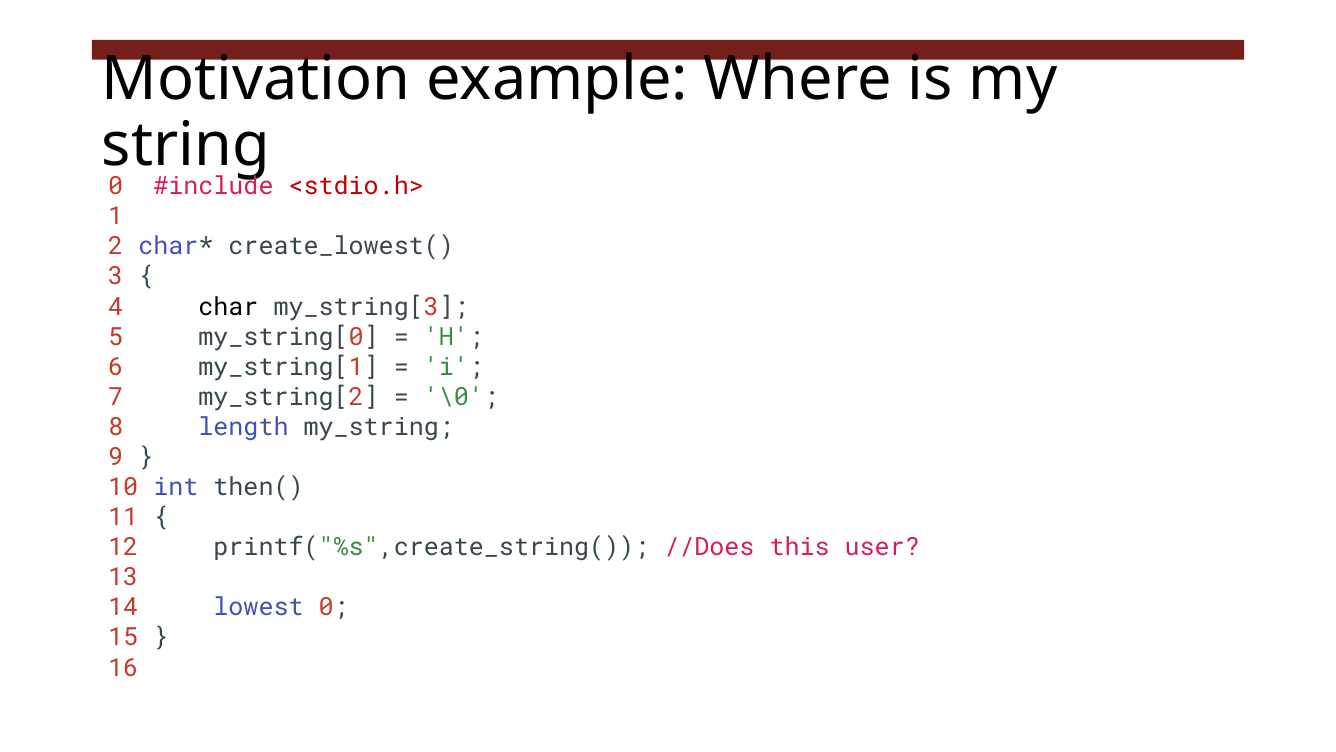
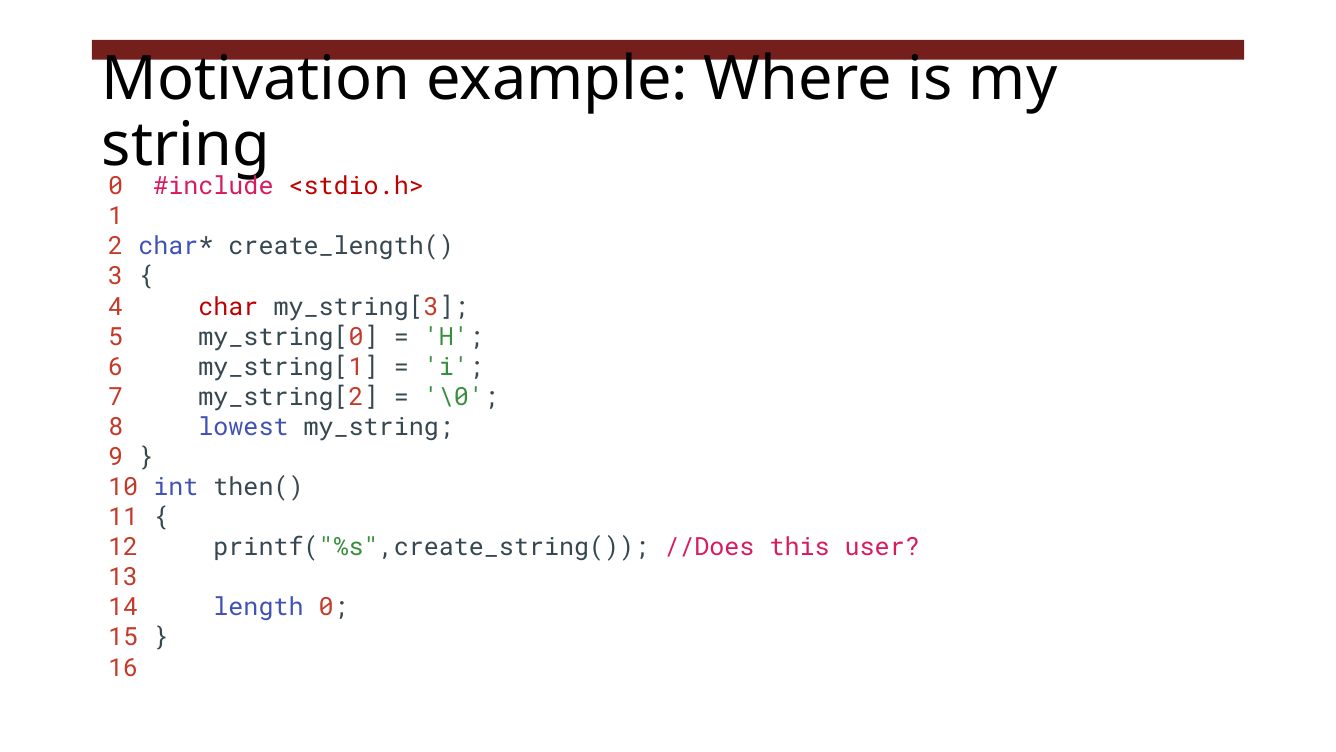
create_lowest(: create_lowest( -> create_length(
char colour: black -> red
length: length -> lowest
lowest: lowest -> length
